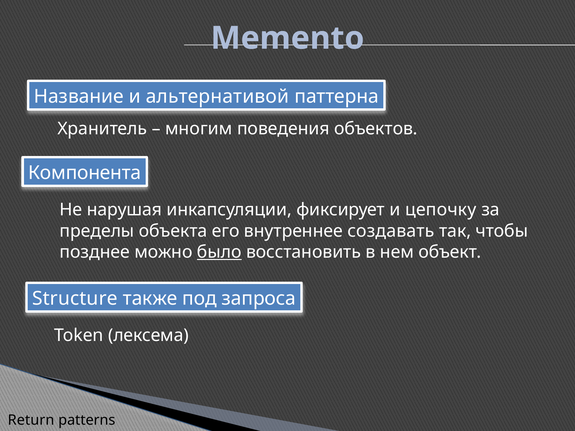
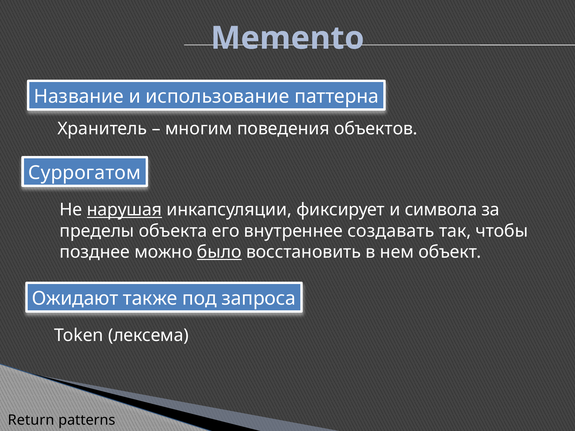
альтернативой: альтернативой -> использование
Компонента: Компонента -> Суррогатом
нарушая underline: none -> present
цепочку: цепочку -> символа
Structure: Structure -> Ожидают
